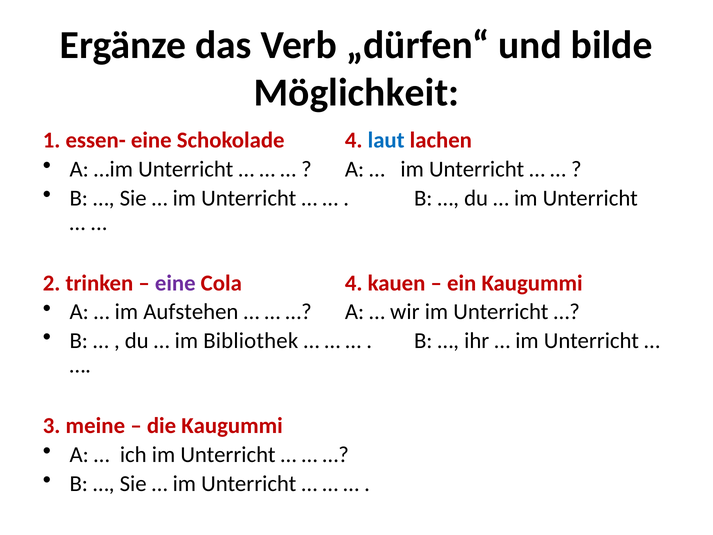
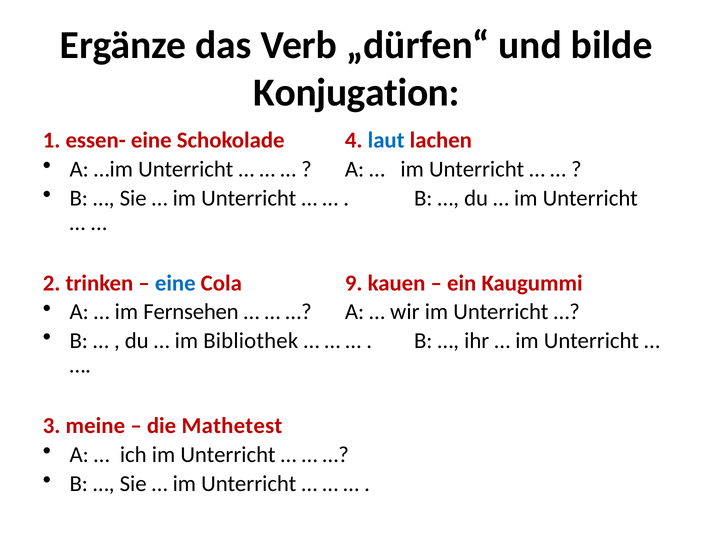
Möglichkeit: Möglichkeit -> Konjugation
eine at (175, 283) colour: purple -> blue
Cola 4: 4 -> 9
Aufstehen: Aufstehen -> Fernsehen
die Kaugummi: Kaugummi -> Mathetest
